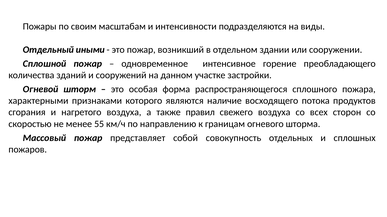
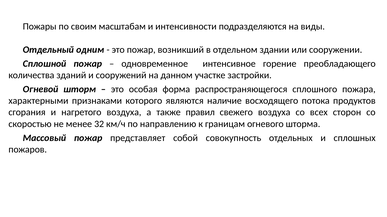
иными: иными -> одним
55: 55 -> 32
